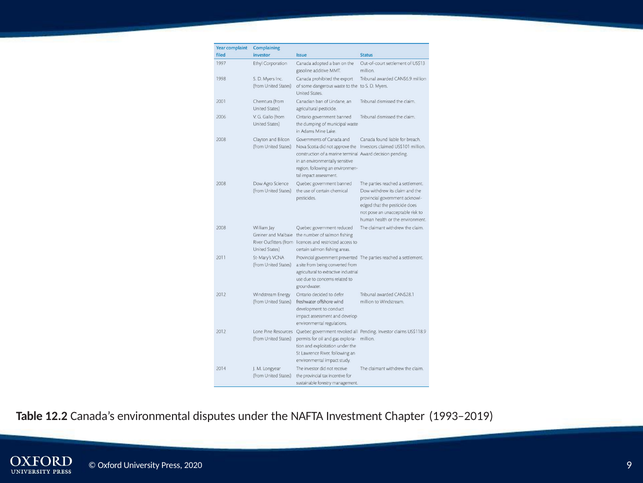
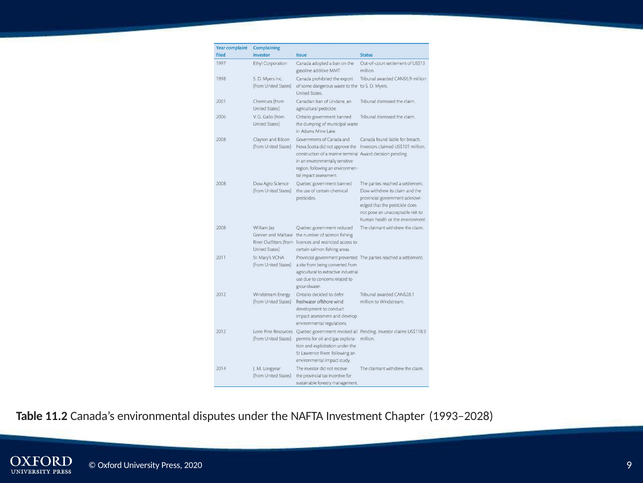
12.2: 12.2 -> 11.2
1993–2019: 1993–2019 -> 1993–2028
